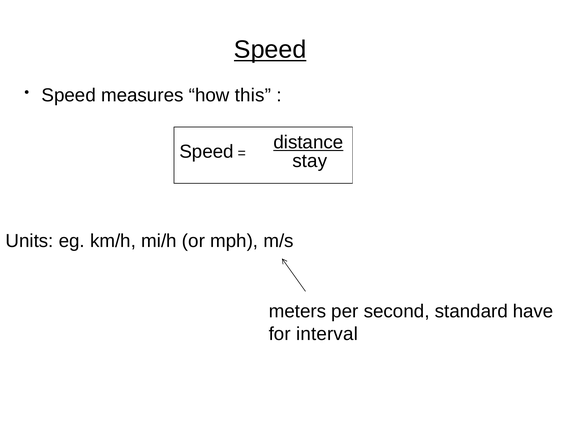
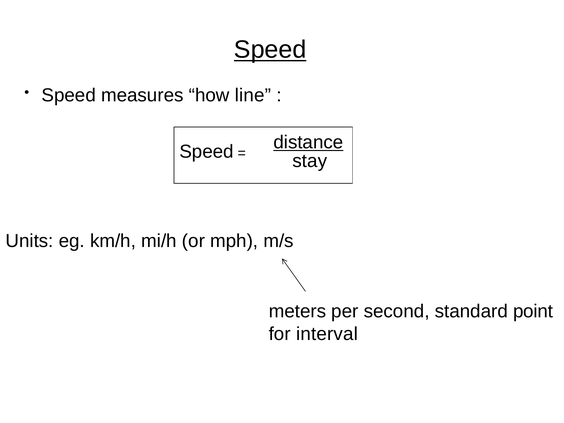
this: this -> line
have: have -> point
